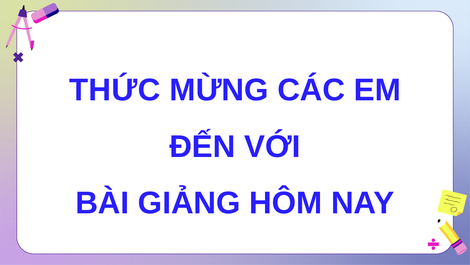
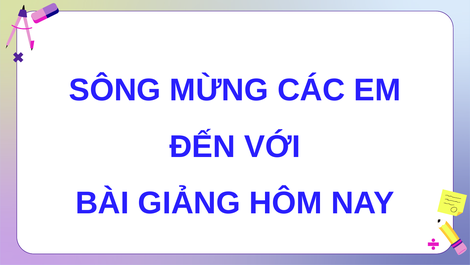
THỨC: THỨC -> SÔNG
